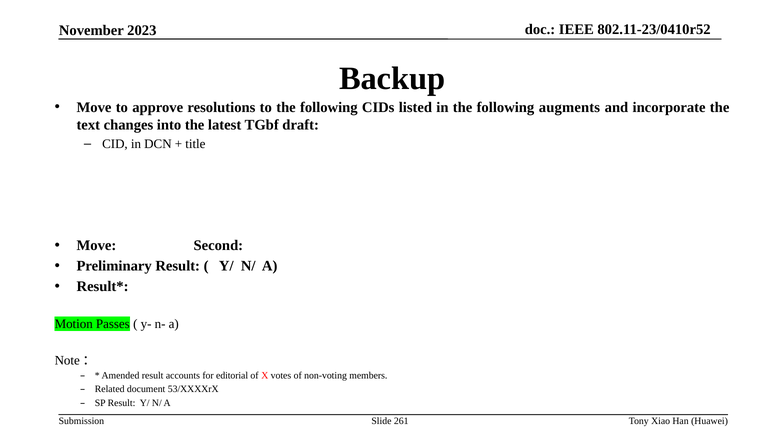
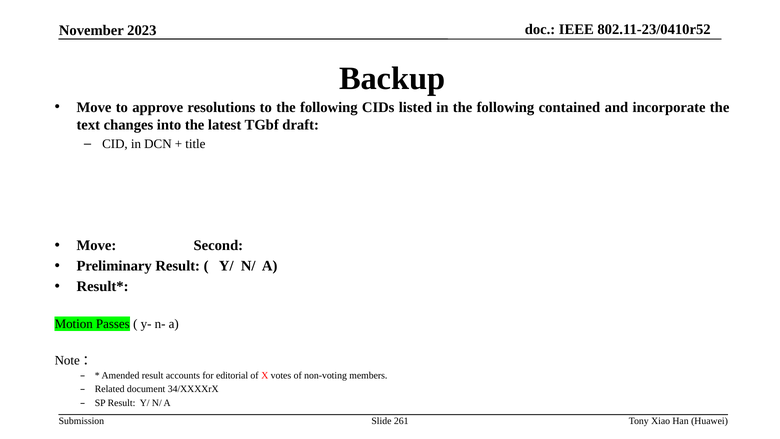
augments: augments -> contained
53/XXXXrX: 53/XXXXrX -> 34/XXXXrX
